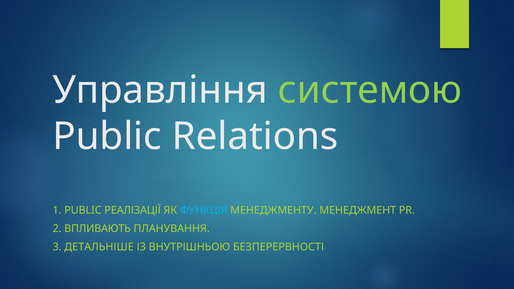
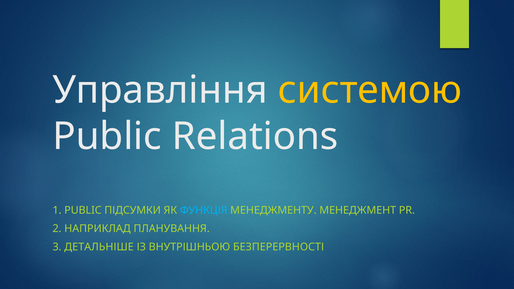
системою colour: light green -> yellow
РЕАЛІЗАЦІЇ: РЕАЛІЗАЦІЇ -> ПІДСУМКИ
ВПЛИВАЮТЬ: ВПЛИВАЮТЬ -> НАПРИКЛАД
